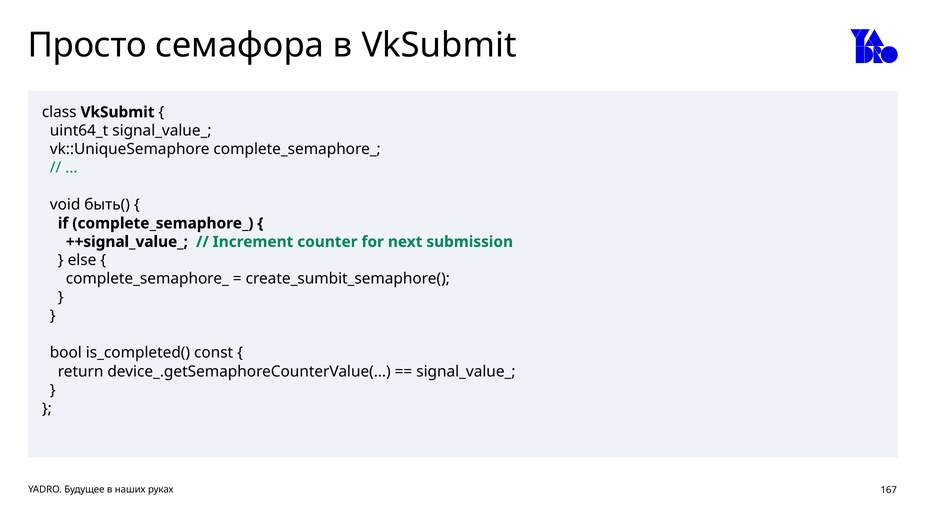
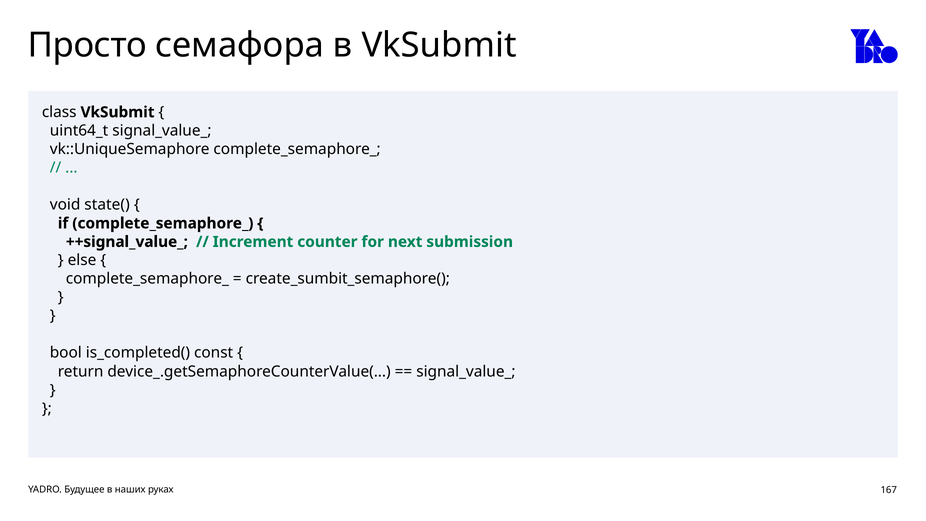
быть(: быть( -> state(
